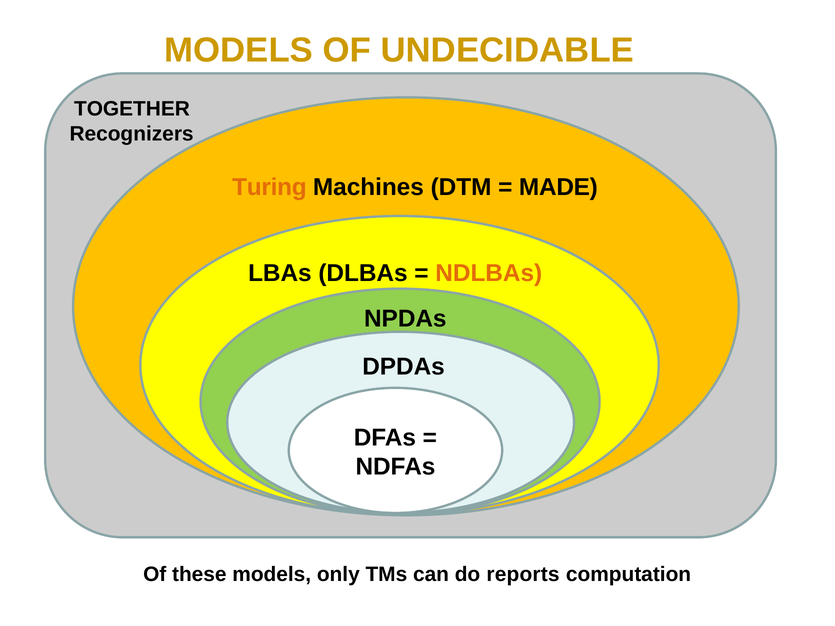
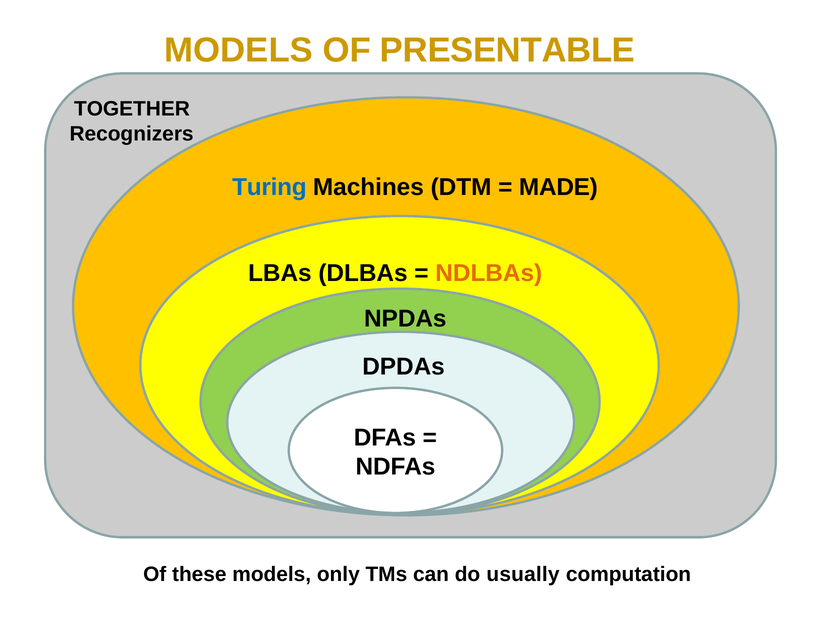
UNDECIDABLE: UNDECIDABLE -> PRESENTABLE
Turing colour: orange -> blue
reports: reports -> usually
